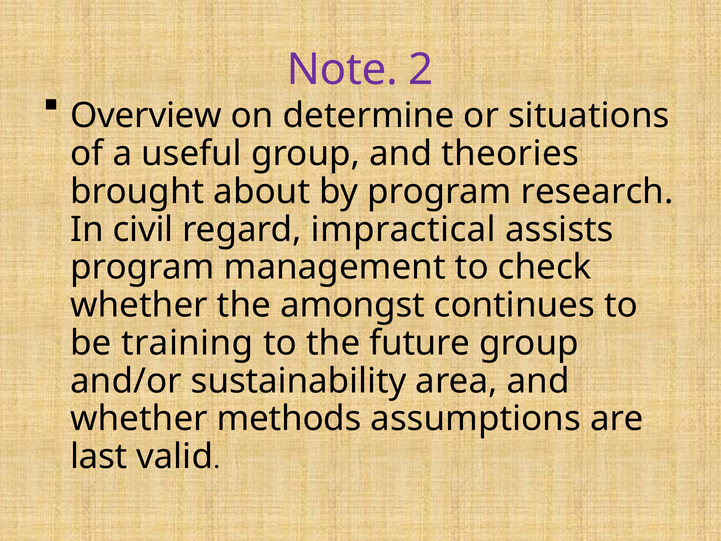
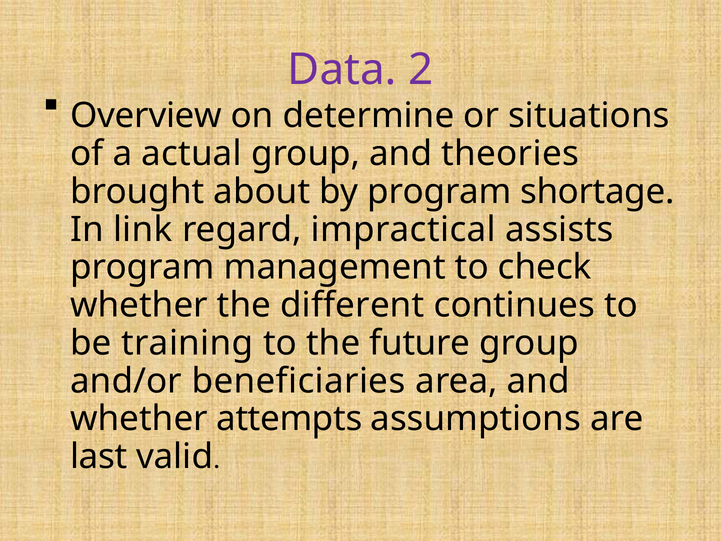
Note: Note -> Data
useful: useful -> actual
research: research -> shortage
civil: civil -> link
amongst: amongst -> different
sustainability: sustainability -> beneficiaries
methods: methods -> attempts
